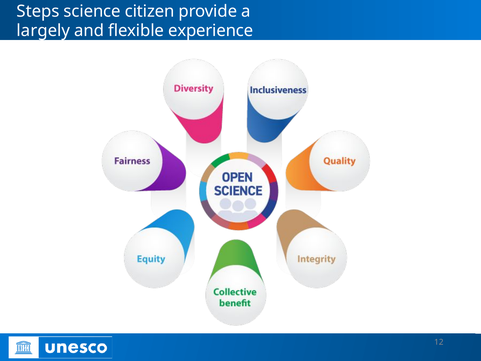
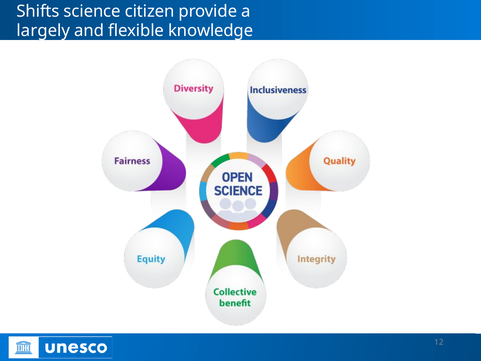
Steps: Steps -> Shifts
experience: experience -> knowledge
